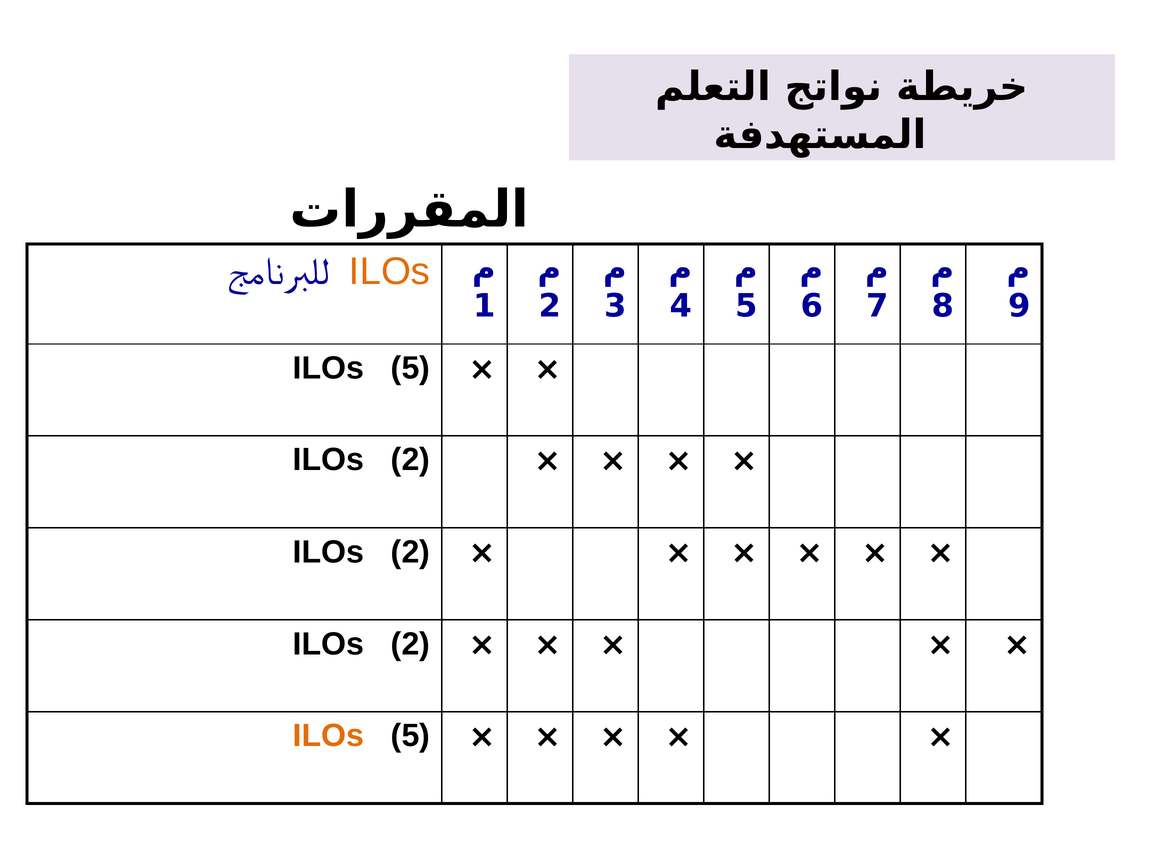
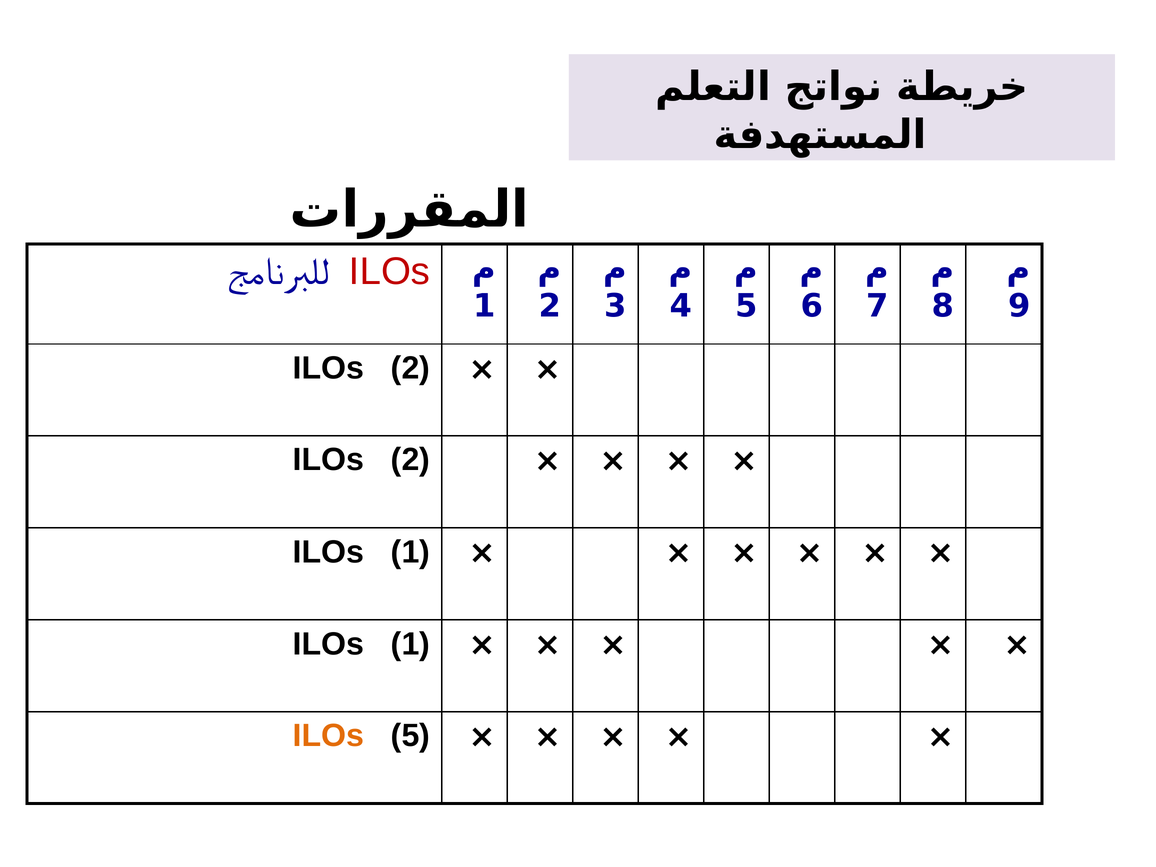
ILOs at (390, 272) colour: orange -> red
5 at (411, 368): 5 -> 2
2 at (411, 552): 2 -> 1
2 at (411, 644): 2 -> 1
